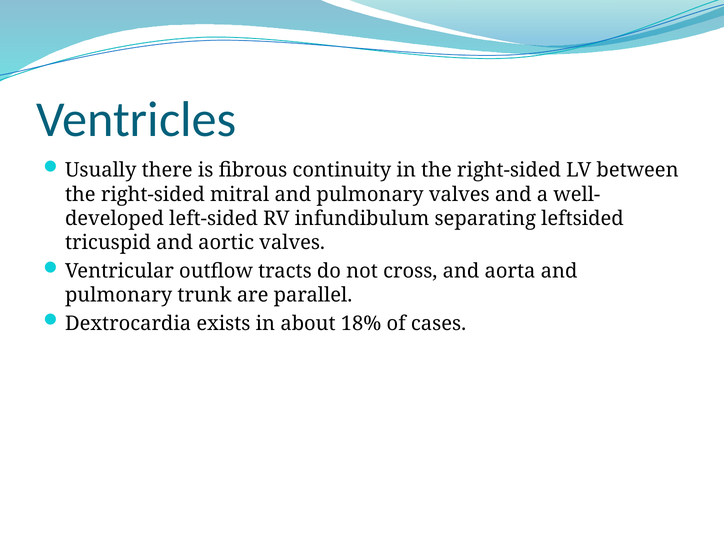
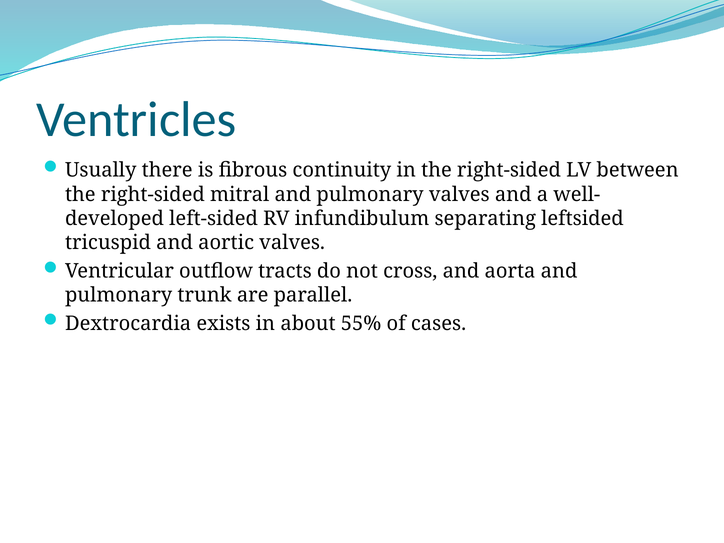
18%: 18% -> 55%
